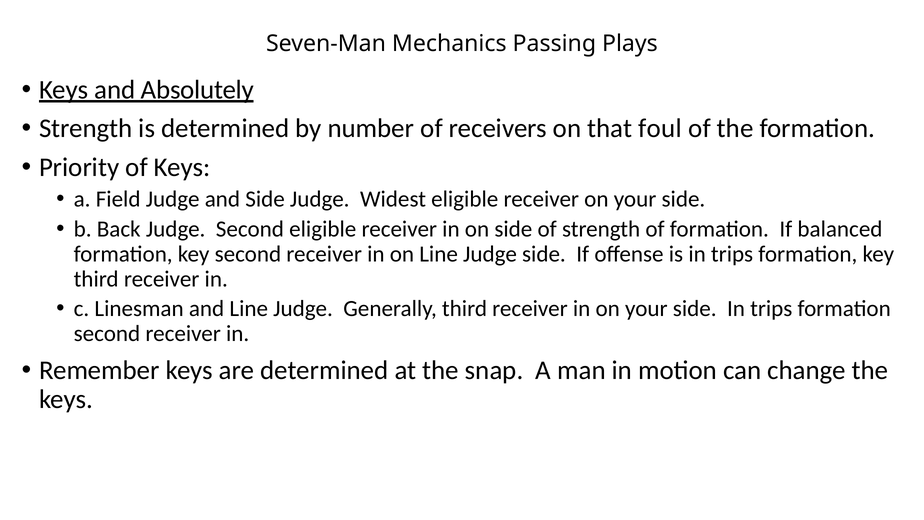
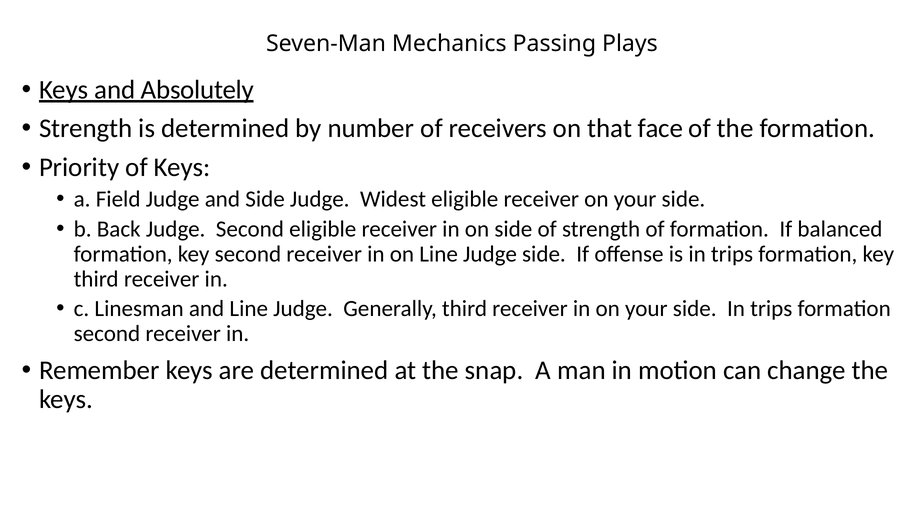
foul: foul -> face
